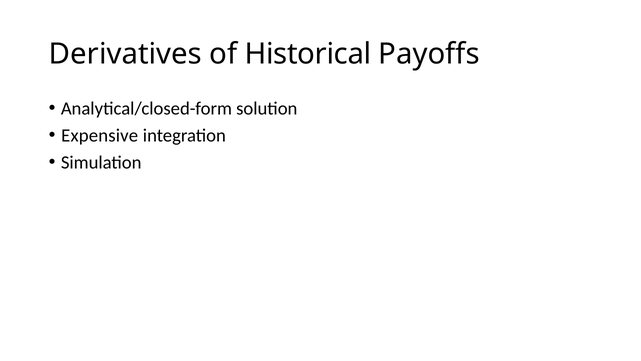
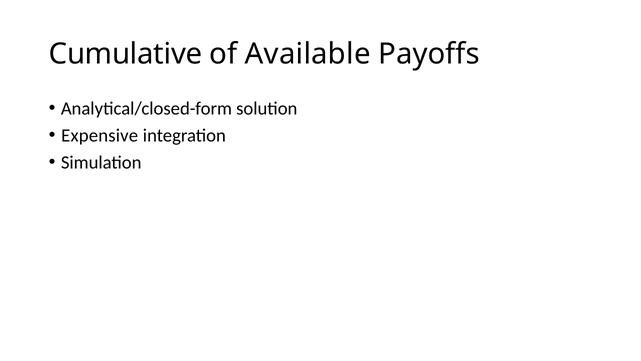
Derivatives: Derivatives -> Cumulative
Historical: Historical -> Available
